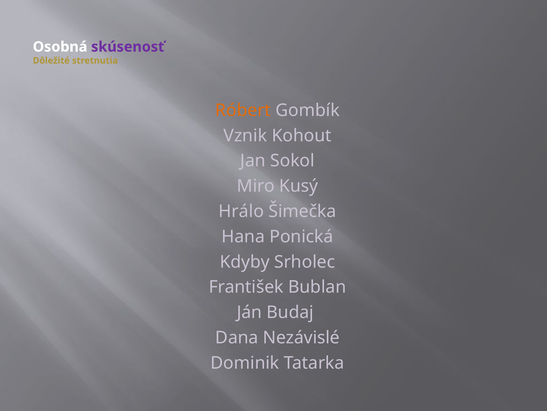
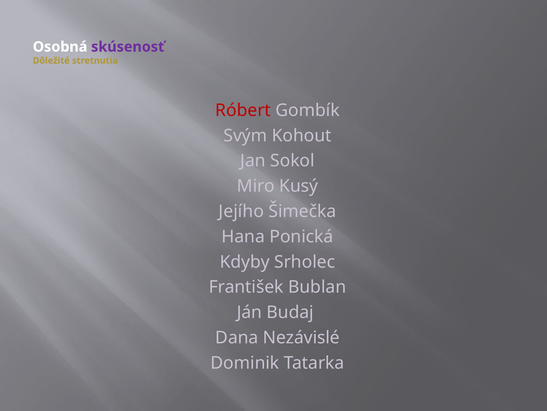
Róbert colour: orange -> red
Vznik: Vznik -> Svým
Hrálo: Hrálo -> Jejího
